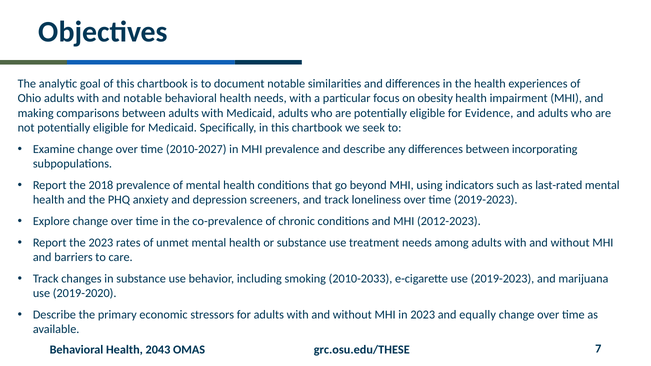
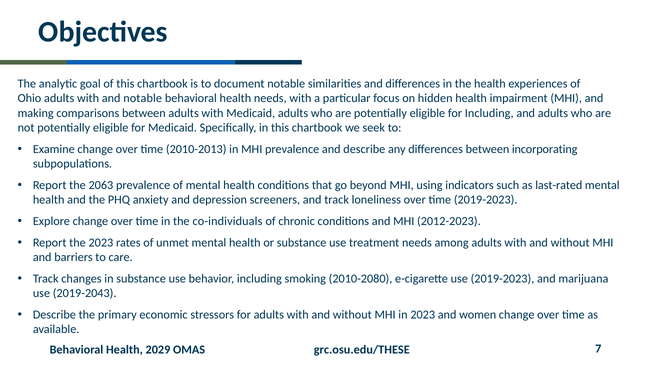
obesity: obesity -> hidden
for Evidence: Evidence -> Including
2010-2027: 2010-2027 -> 2010-2013
2018: 2018 -> 2063
co-prevalence: co-prevalence -> co-individuals
2010-2033: 2010-2033 -> 2010-2080
2019-2020: 2019-2020 -> 2019-2043
equally: equally -> women
2043: 2043 -> 2029
